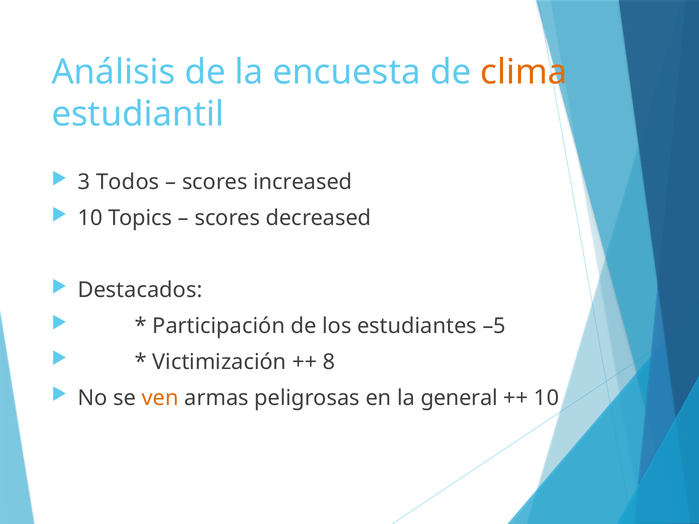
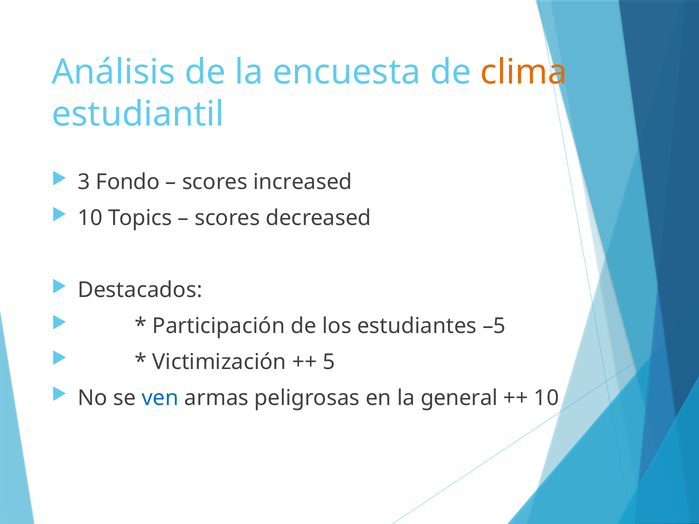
Todos: Todos -> Fondo
8: 8 -> 5
ven colour: orange -> blue
